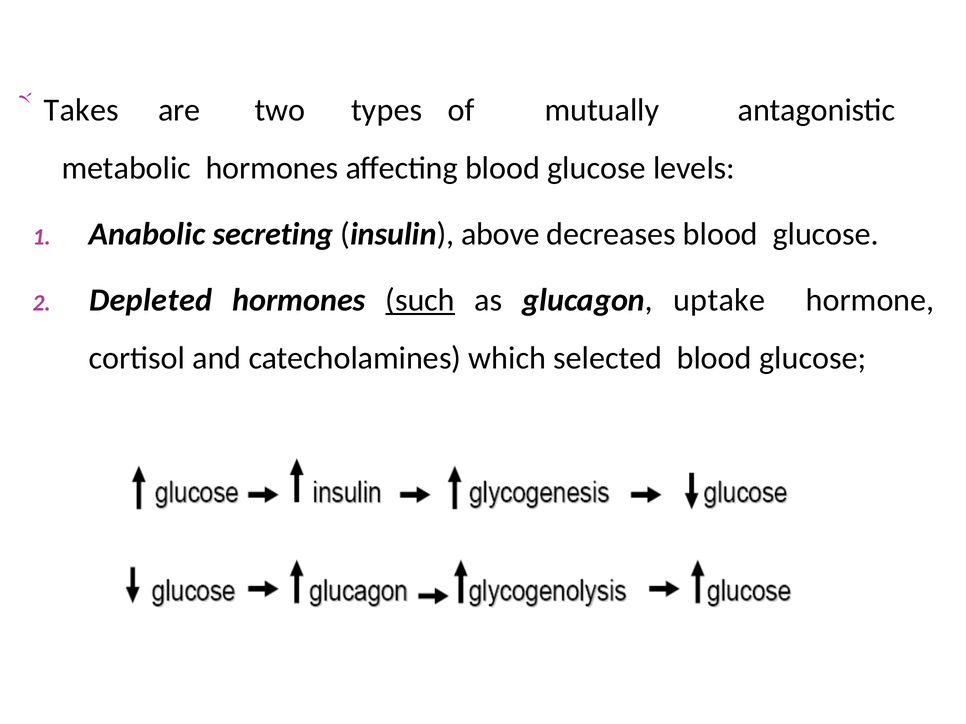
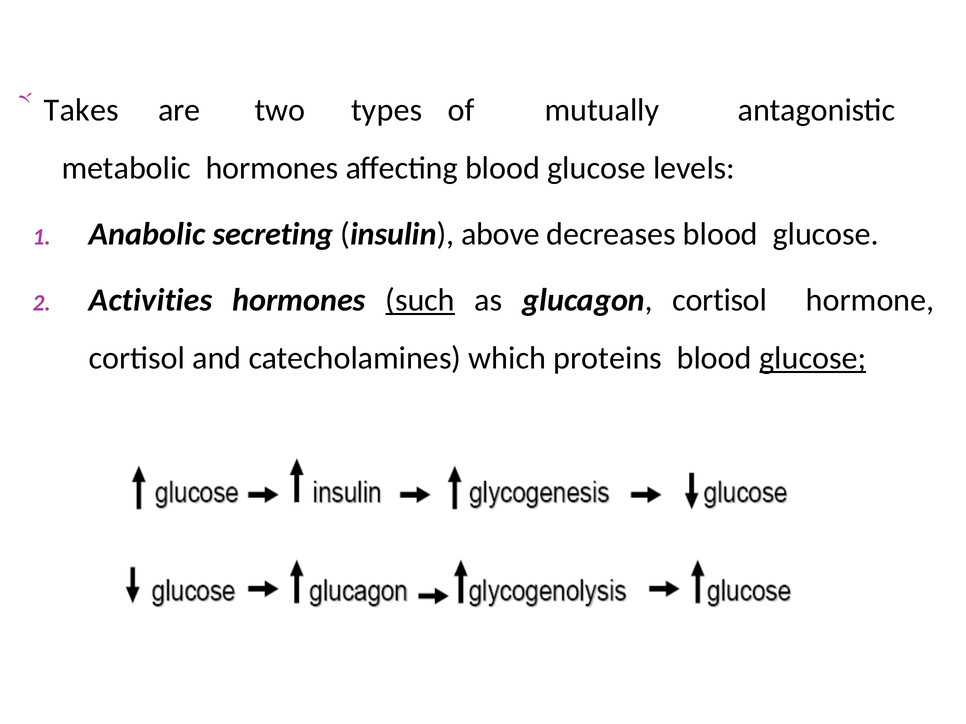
Depleted: Depleted -> Activities
glucagon uptake: uptake -> cortisol
selected: selected -> proteins
glucose at (813, 358) underline: none -> present
